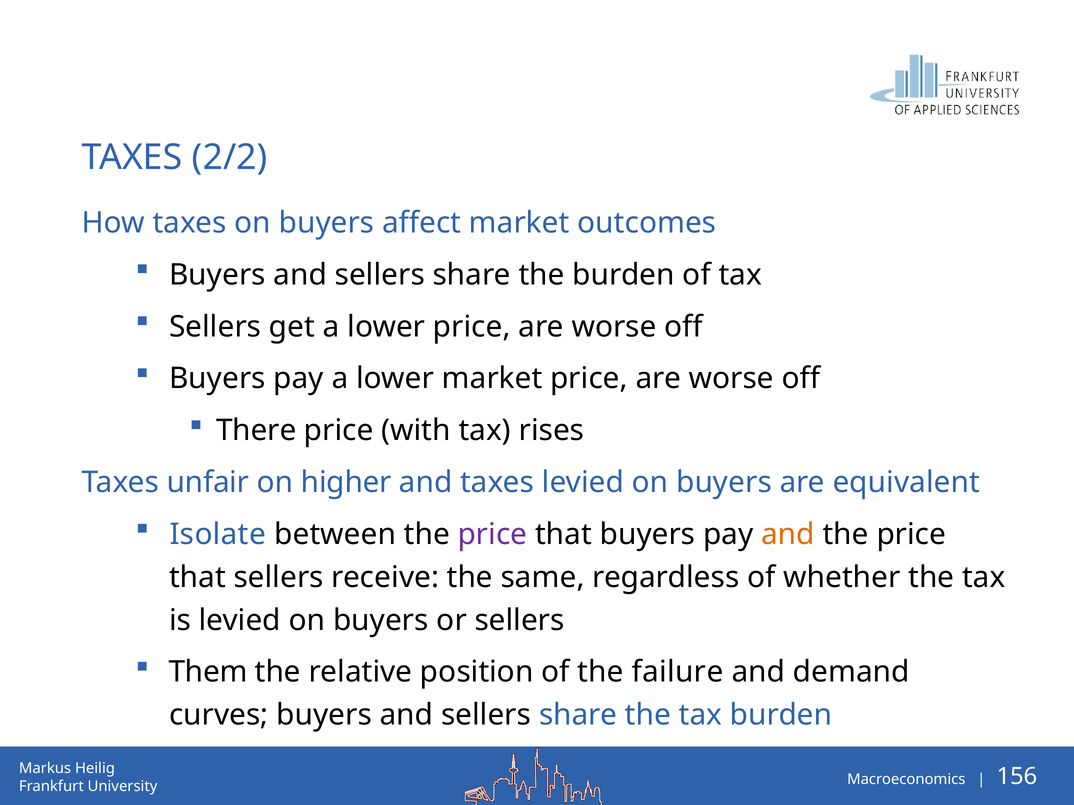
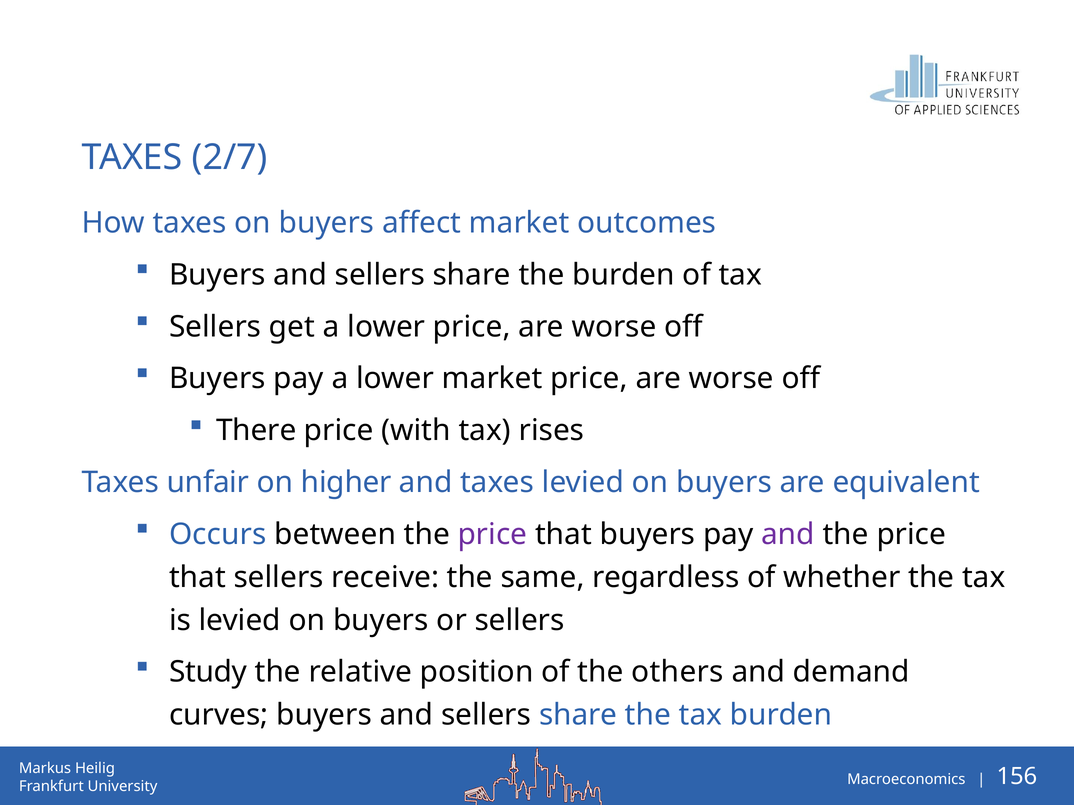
2/2: 2/2 -> 2/7
Isolate: Isolate -> Occurs
and at (788, 535) colour: orange -> purple
Them: Them -> Study
failure: failure -> others
